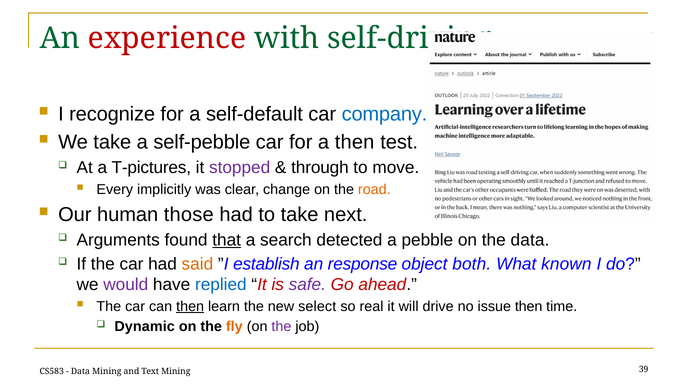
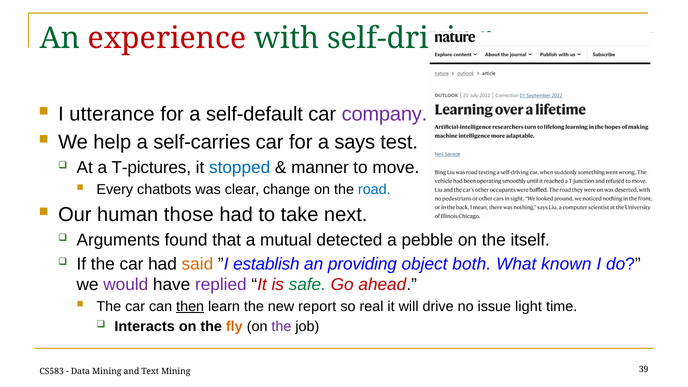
recognize: recognize -> utterance
company colour: blue -> purple
We take: take -> help
self-pebble: self-pebble -> self-carries
a then: then -> says
stopped colour: purple -> blue
through: through -> manner
implicitly: implicitly -> chatbots
road colour: orange -> blue
that underline: present -> none
search: search -> mutual
the data: data -> itself
response: response -> providing
replied colour: blue -> purple
safe colour: purple -> green
select: select -> report
issue then: then -> light
Dynamic: Dynamic -> Interacts
